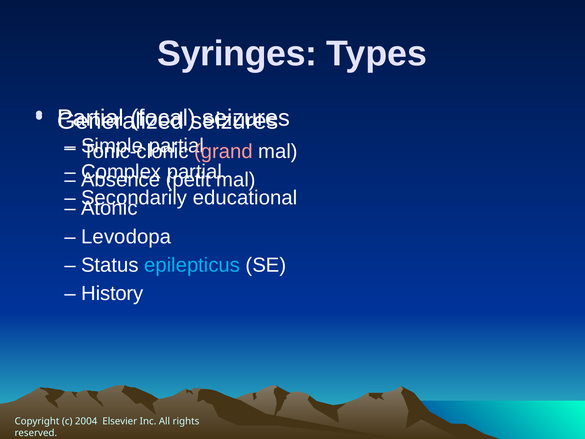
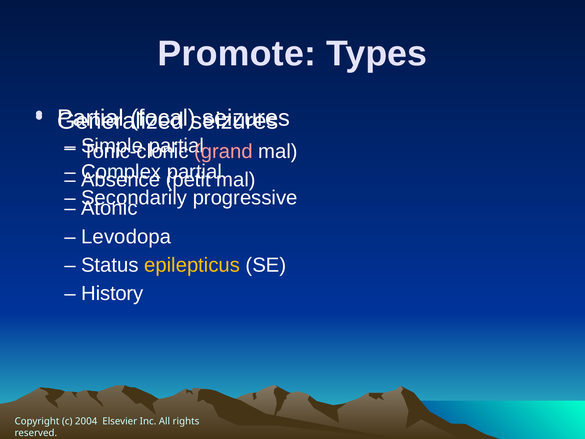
Syringes: Syringes -> Promote
educational: educational -> progressive
epilepticus colour: light blue -> yellow
